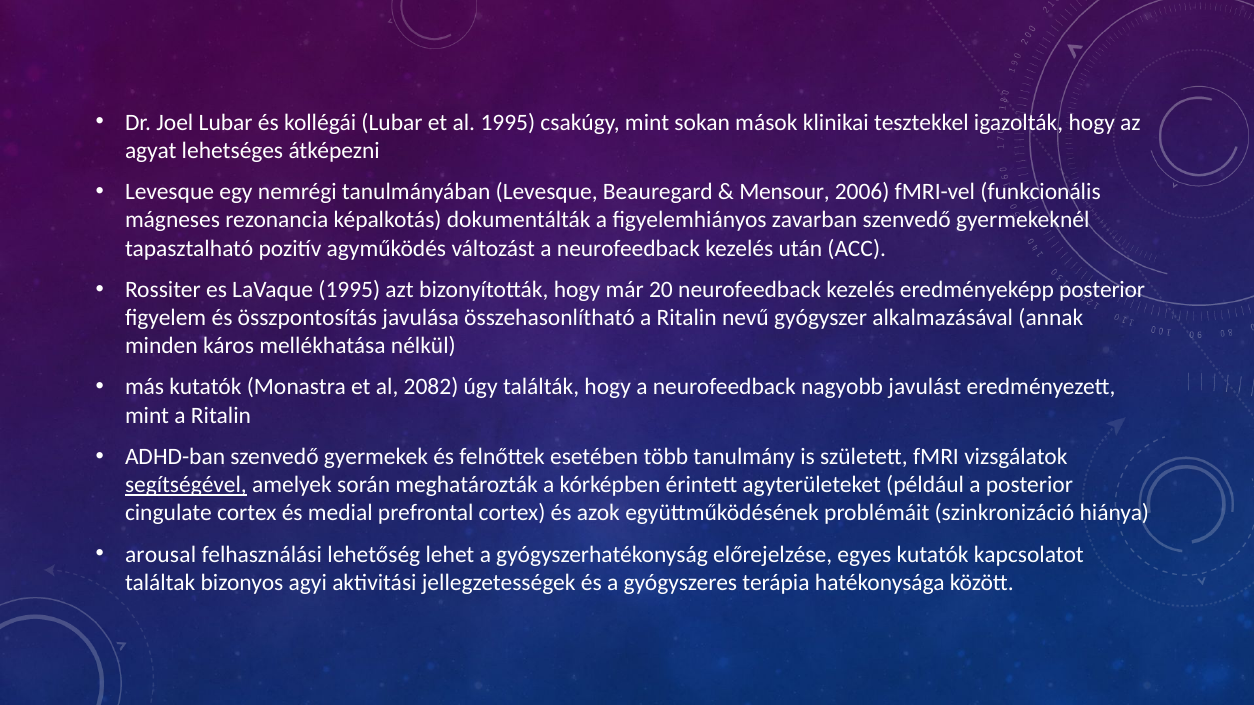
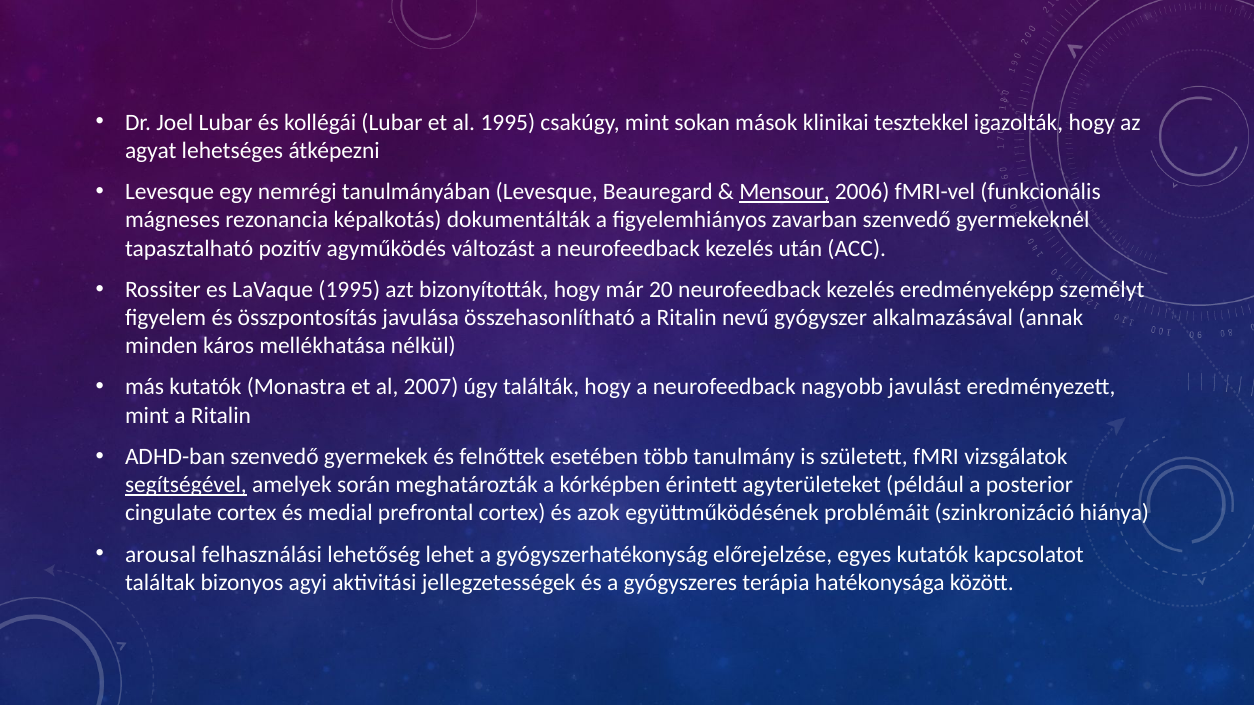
Mensour underline: none -> present
eredményeképp posterior: posterior -> személyt
2082: 2082 -> 2007
